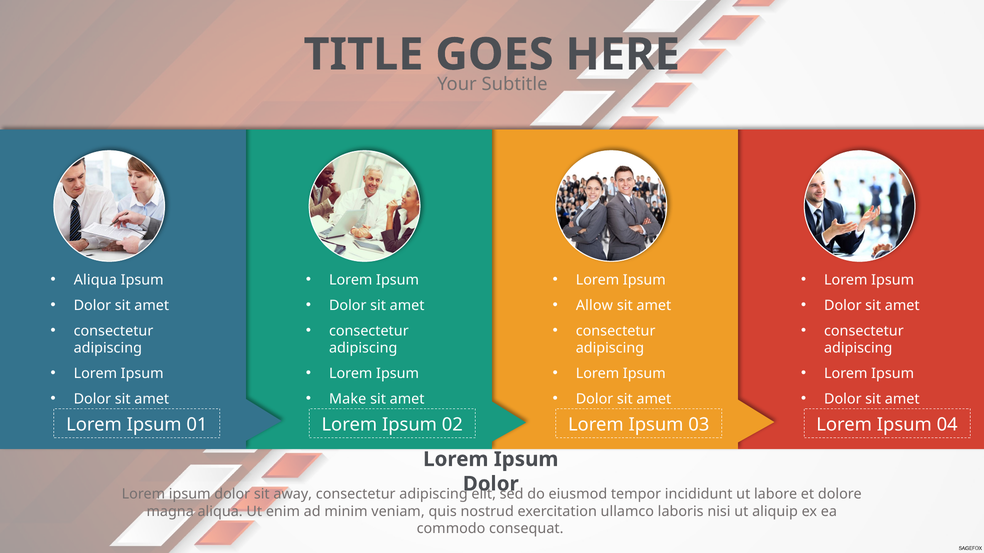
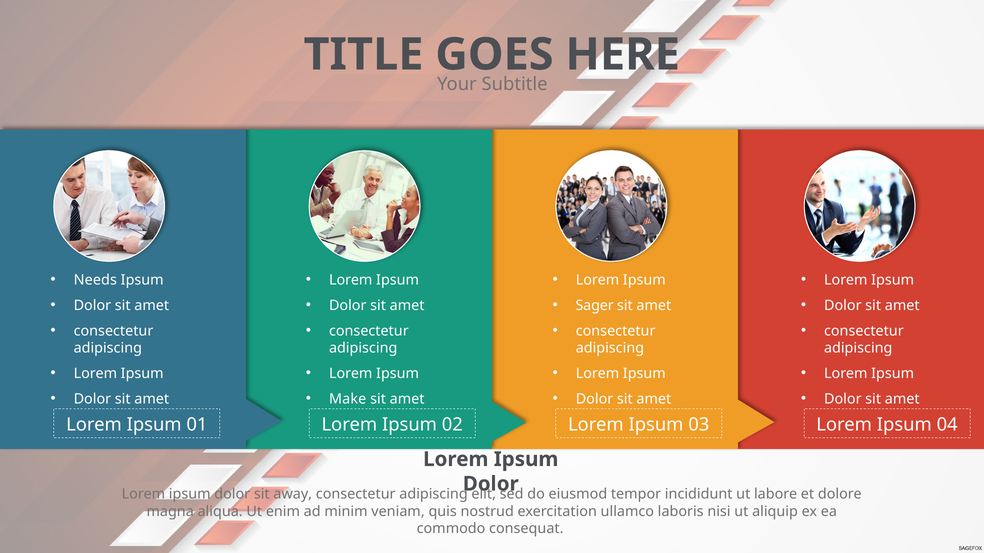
Aliqua at (95, 280): Aliqua -> Needs
Allow: Allow -> Sager
